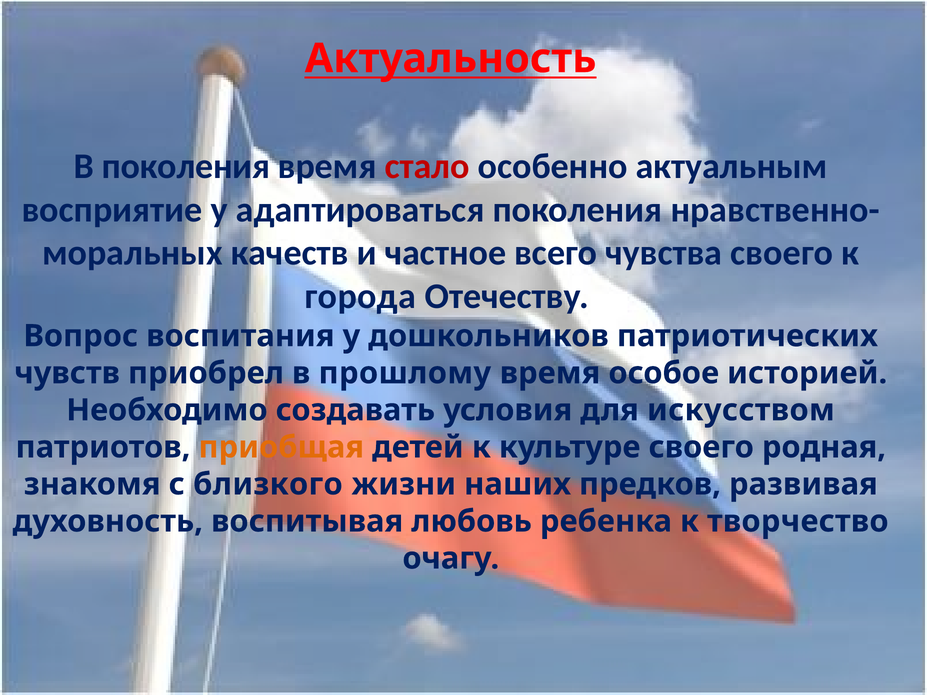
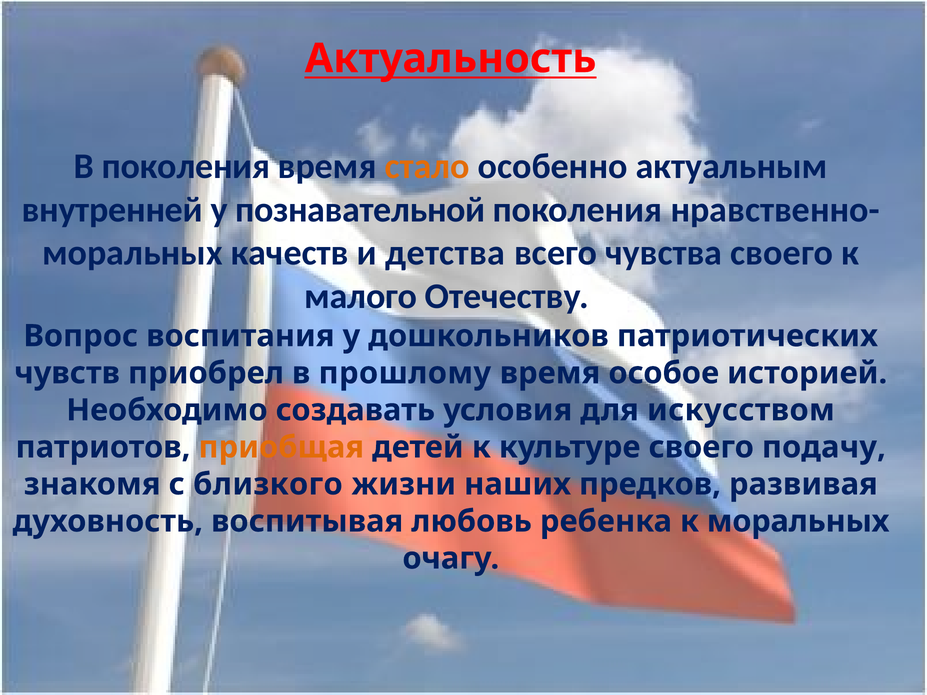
стало colour: red -> orange
восприятие: восприятие -> внутренней
адаптироваться: адаптироваться -> познавательной
частное: частное -> детства
города: города -> малого
родная: родная -> подачу
к творчество: творчество -> моральных
